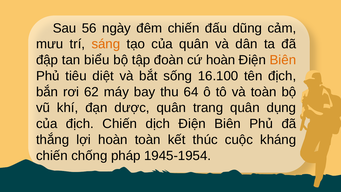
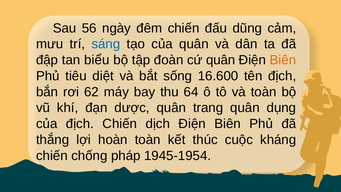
sáng colour: orange -> blue
cứ hoàn: hoàn -> quân
16.100: 16.100 -> 16.600
